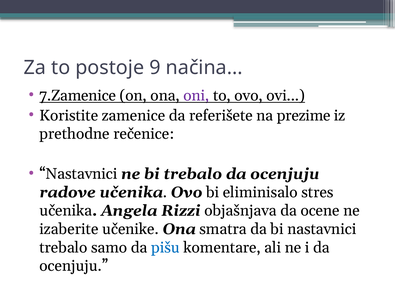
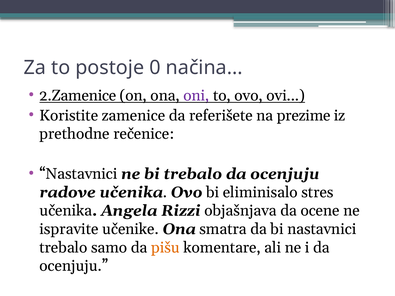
9: 9 -> 0
7.Zamenice: 7.Zamenice -> 2.Zamenice
izaberite: izaberite -> ispravite
pišu colour: blue -> orange
